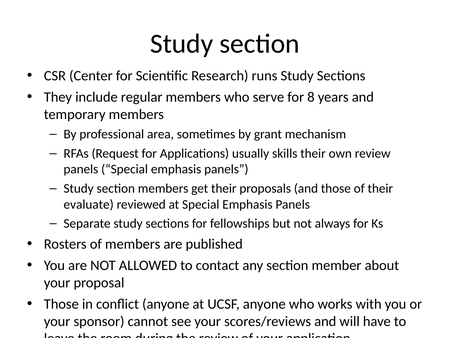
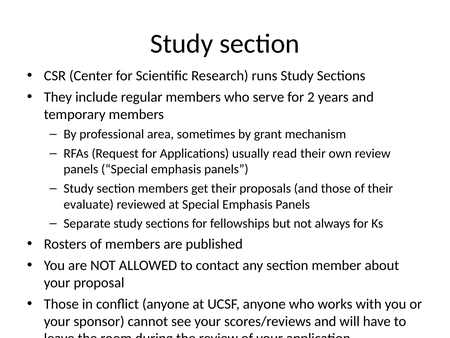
8: 8 -> 2
skills: skills -> read
